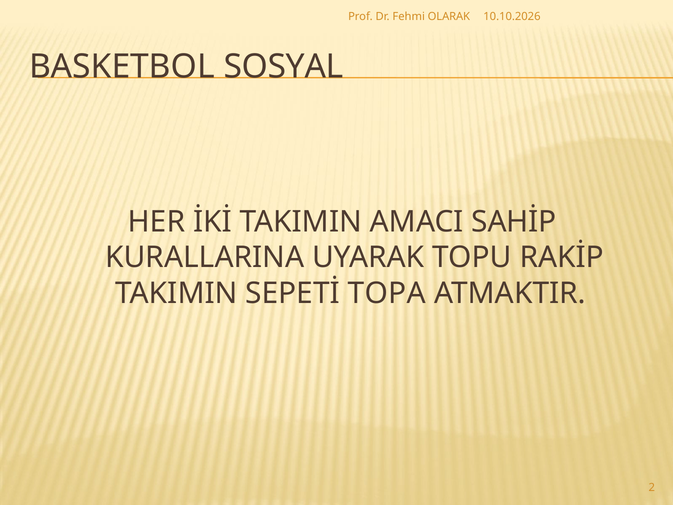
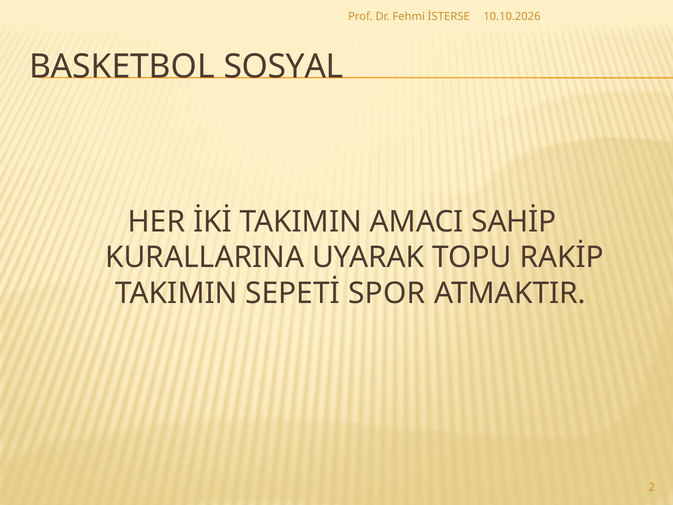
OLARAK: OLARAK -> İSTERSE
TOPA: TOPA -> SPOR
